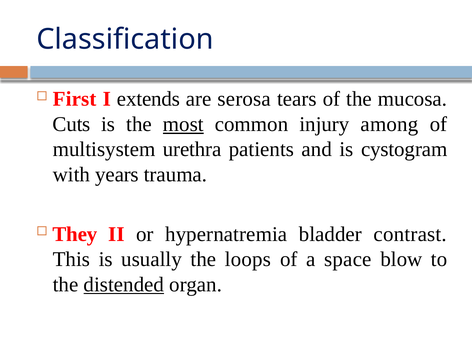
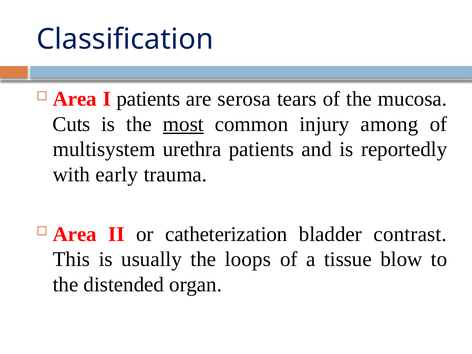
First at (75, 99): First -> Area
I extends: extends -> patients
cystogram: cystogram -> reportedly
years: years -> early
They at (75, 234): They -> Area
hypernatremia: hypernatremia -> catheterization
space: space -> tissue
distended underline: present -> none
